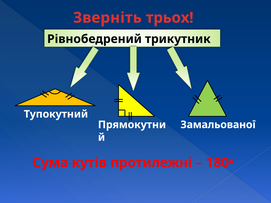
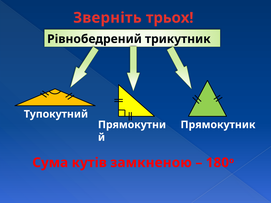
Замальованої: Замальованої -> Прямокутник
протилежні: протилежні -> замкненою
